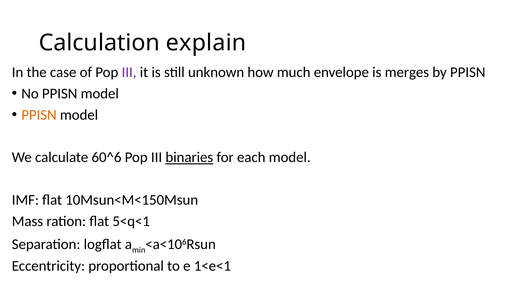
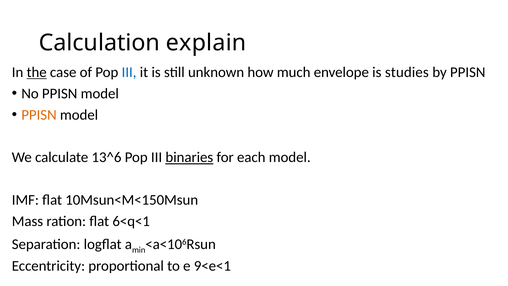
the underline: none -> present
III at (129, 72) colour: purple -> blue
merges: merges -> studies
60^6: 60^6 -> 13^6
5<q<1: 5<q<1 -> 6<q<1
1<e<1: 1<e<1 -> 9<e<1
